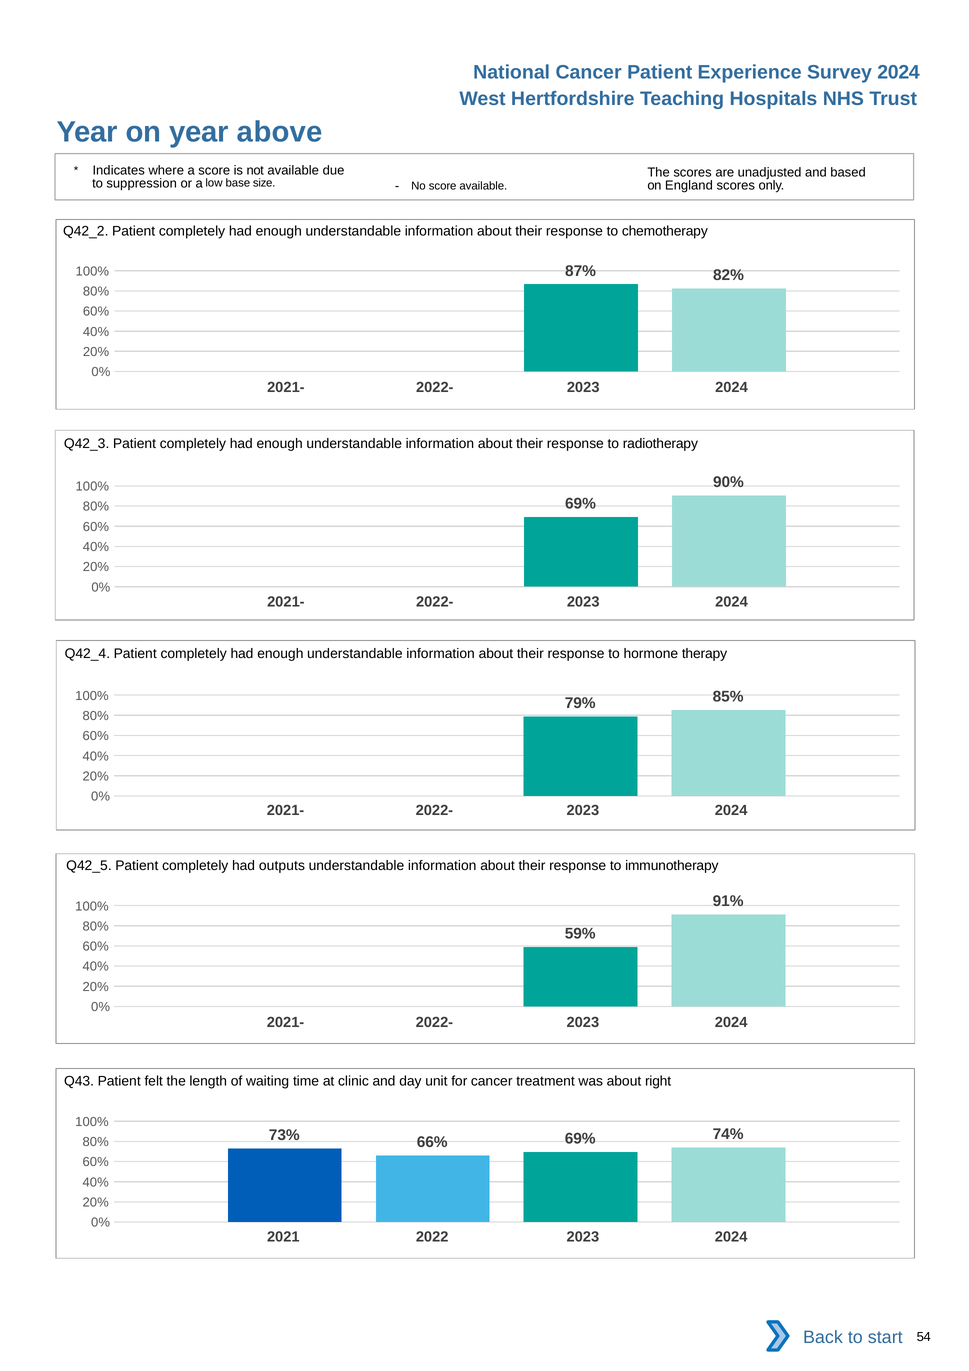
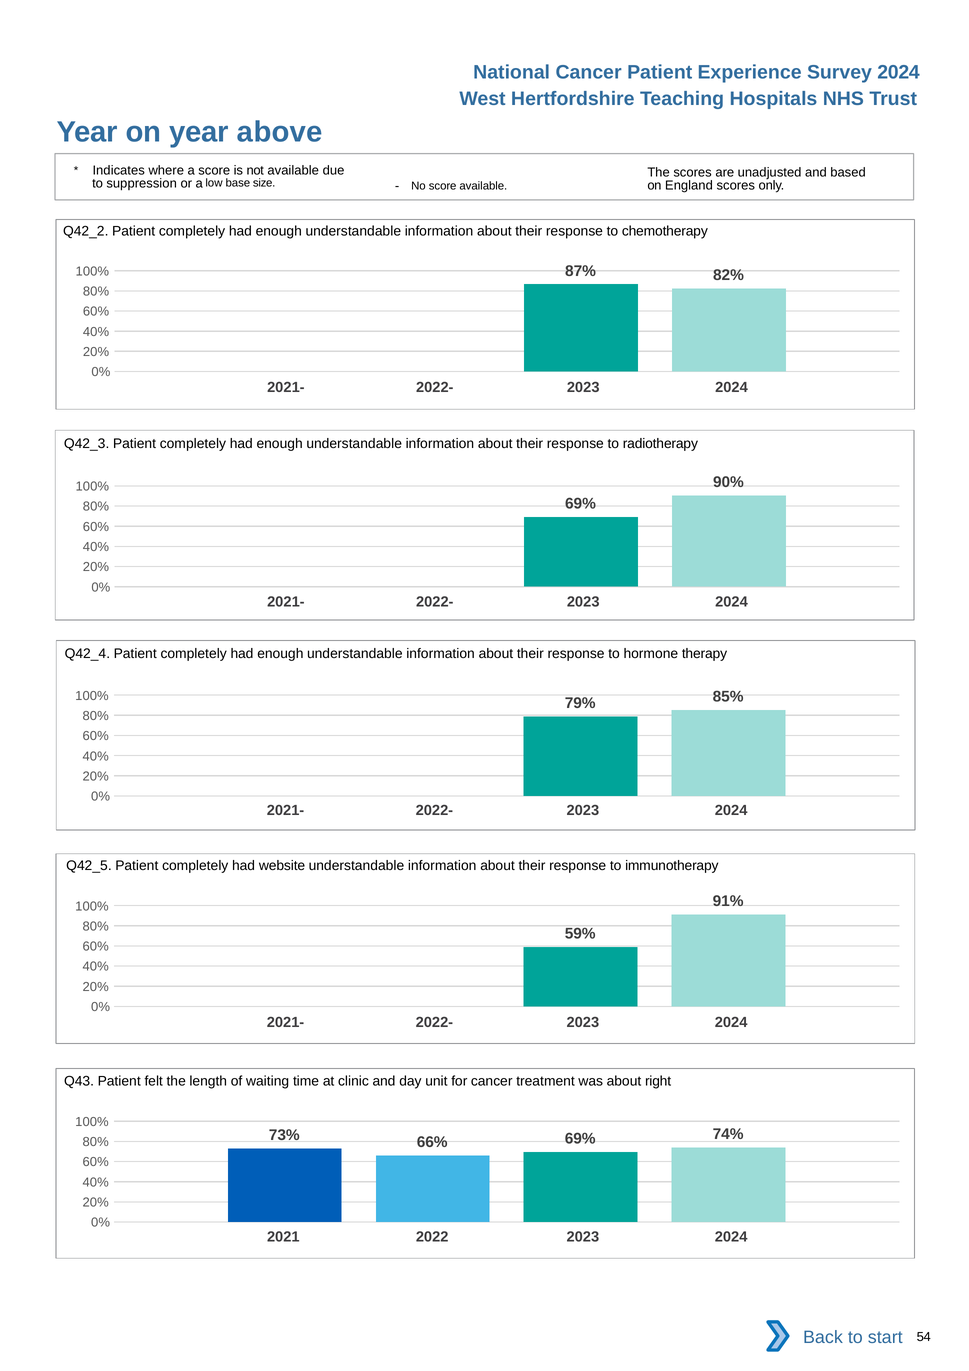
outputs: outputs -> website
